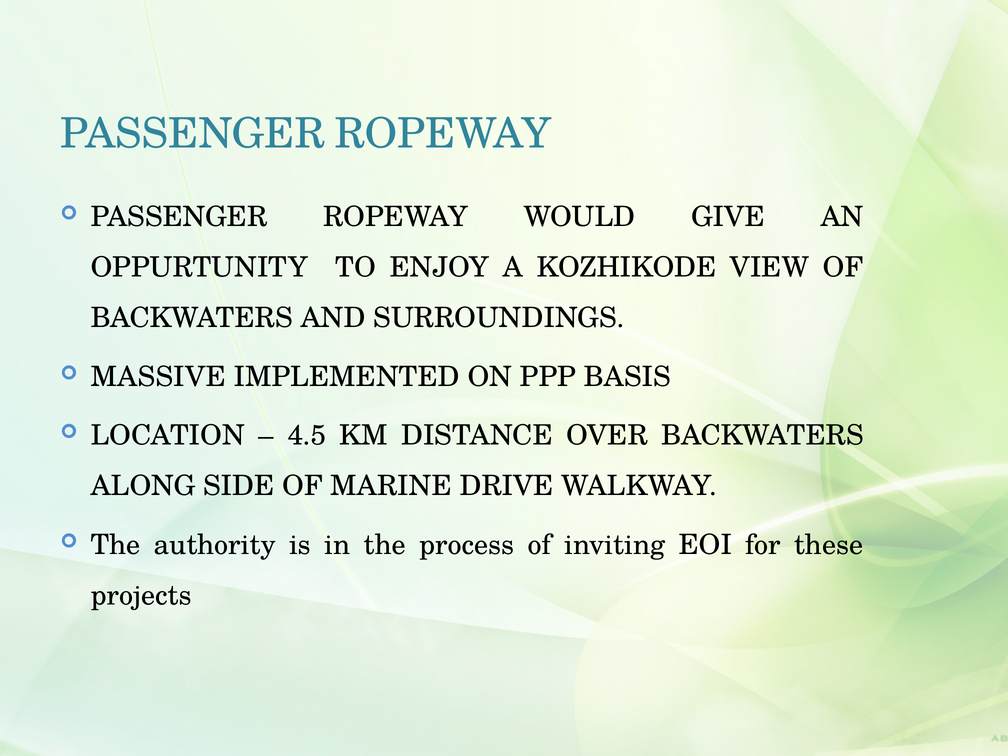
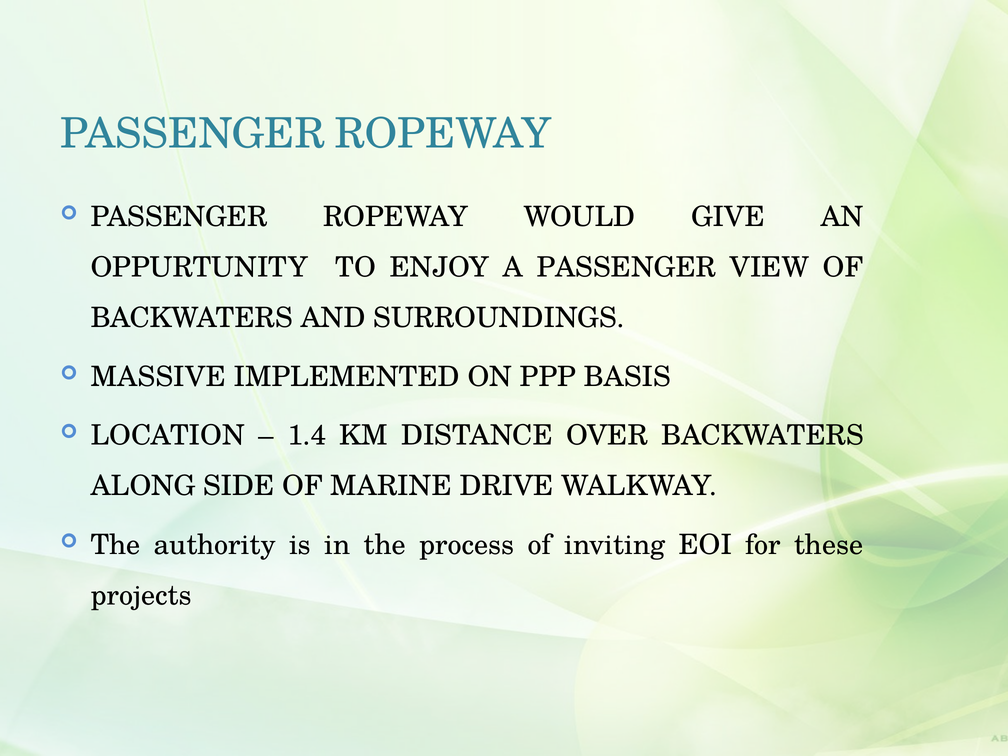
A KOZHIKODE: KOZHIKODE -> PASSENGER
4.5: 4.5 -> 1.4
